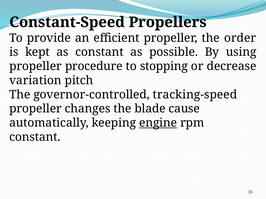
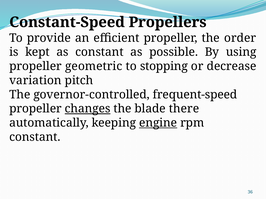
procedure: procedure -> geometric
tracking-speed: tracking-speed -> frequent-speed
changes underline: none -> present
cause: cause -> there
